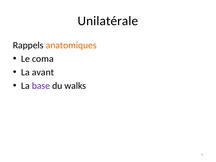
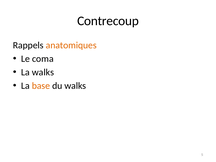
Unilatérale: Unilatérale -> Contrecoup
La avant: avant -> walks
base colour: purple -> orange
